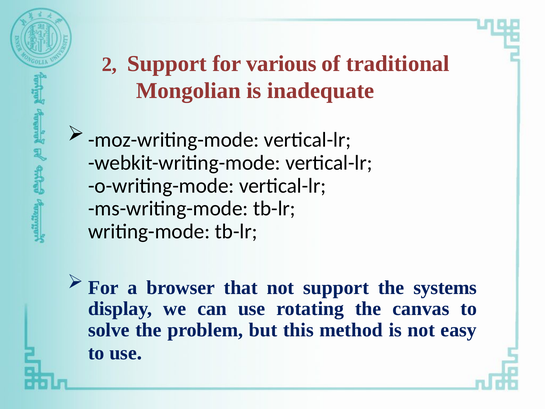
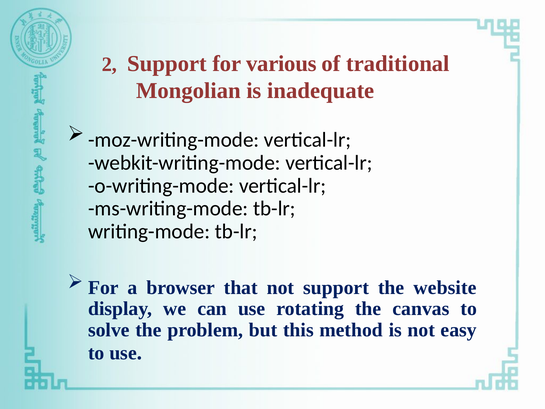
systems: systems -> website
